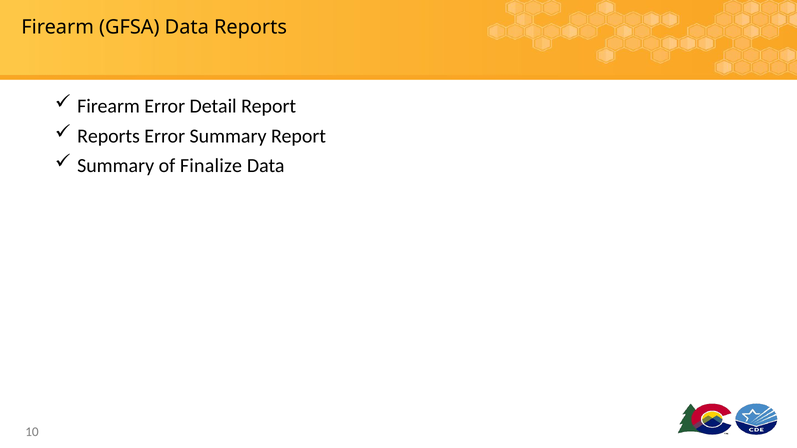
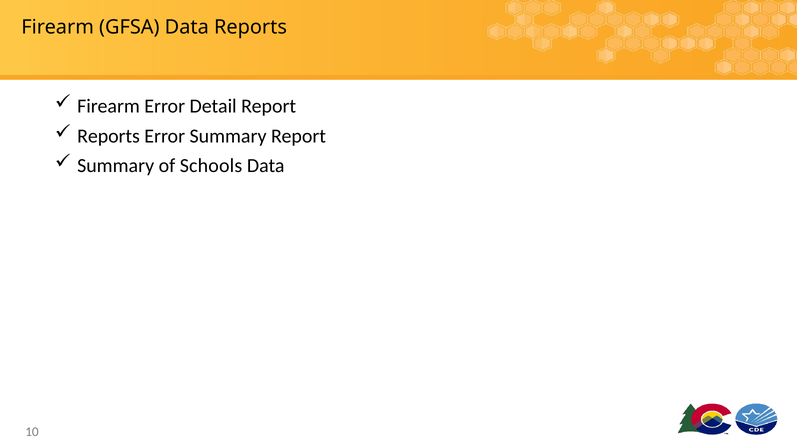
Finalize: Finalize -> Schools
